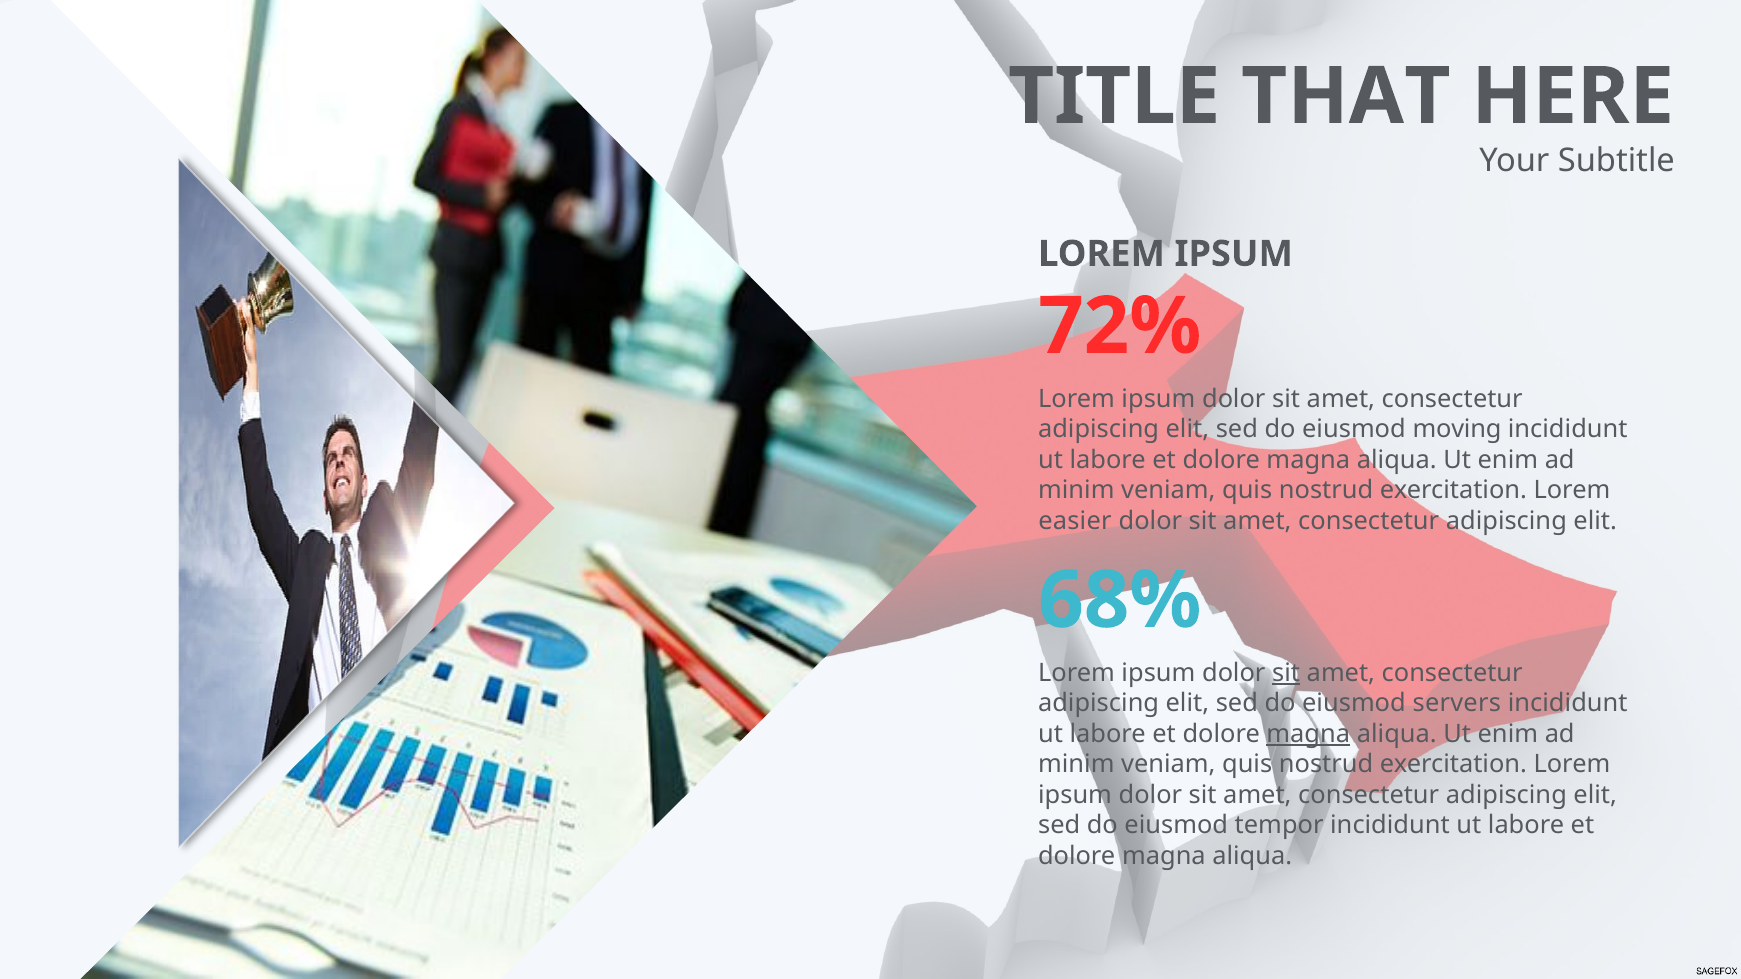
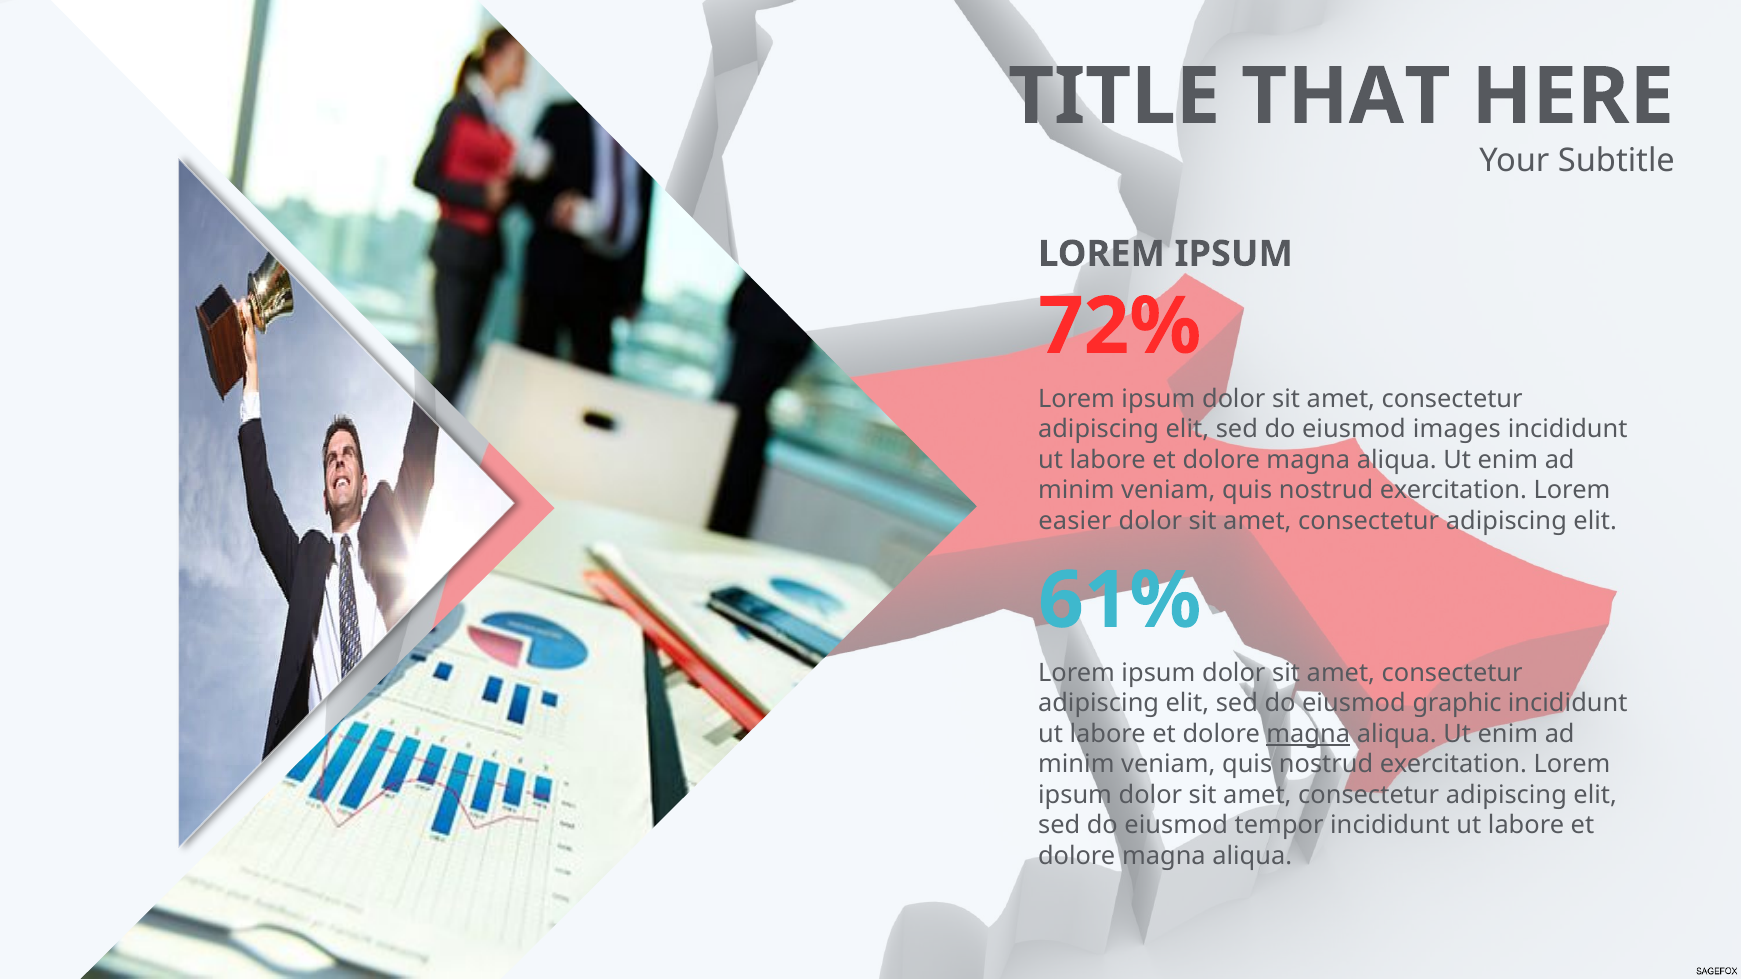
moving: moving -> images
68%: 68% -> 61%
sit at (1286, 673) underline: present -> none
servers: servers -> graphic
